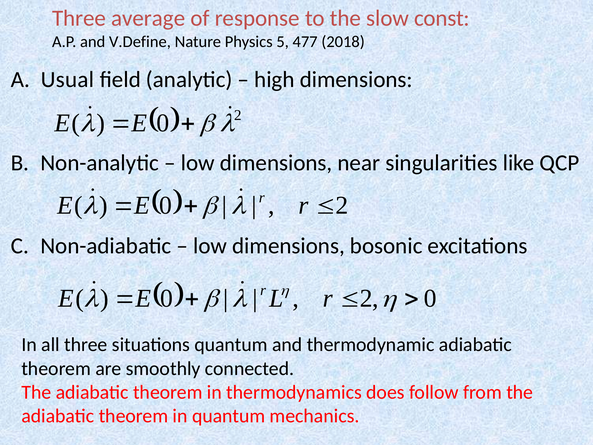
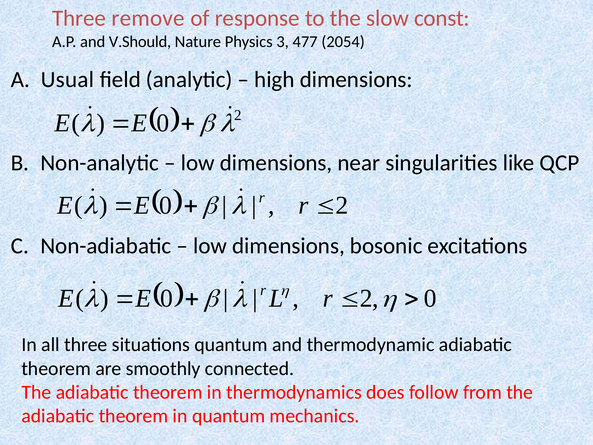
average: average -> remove
V.Define: V.Define -> V.Should
5: 5 -> 3
2018: 2018 -> 2054
